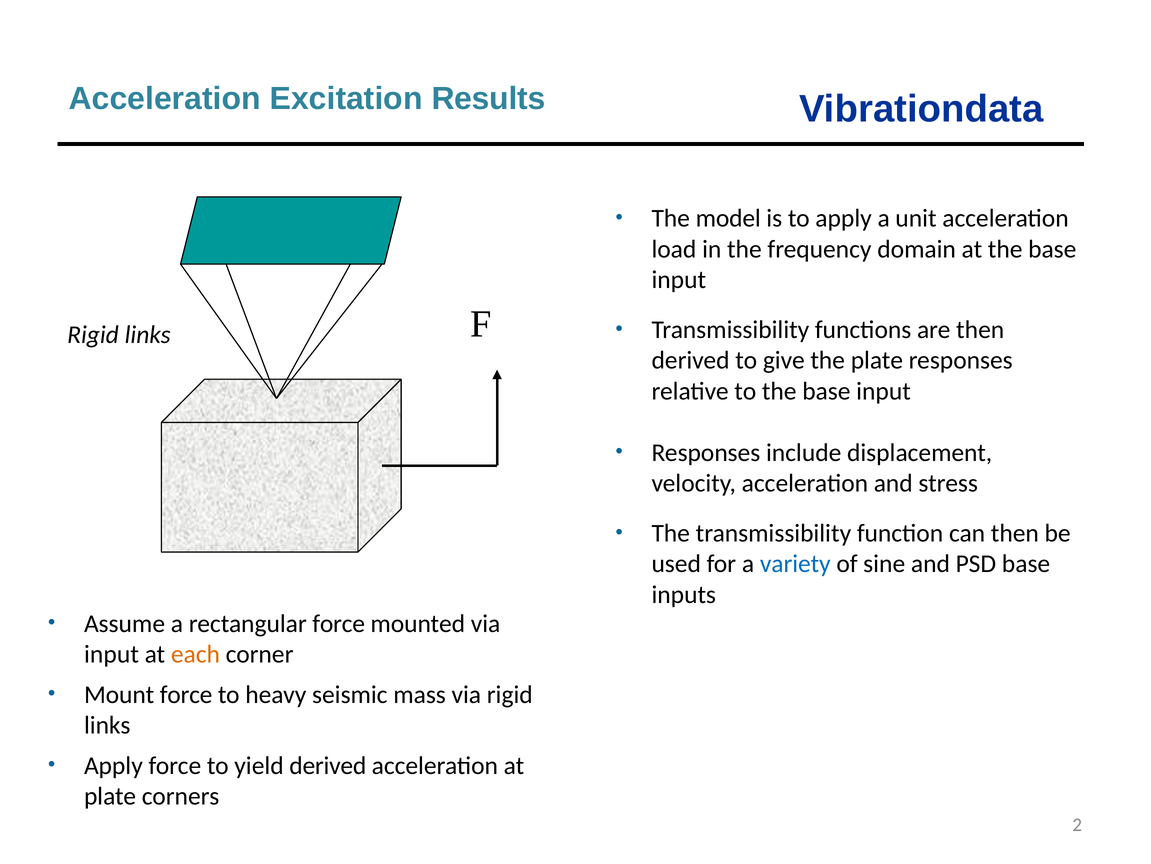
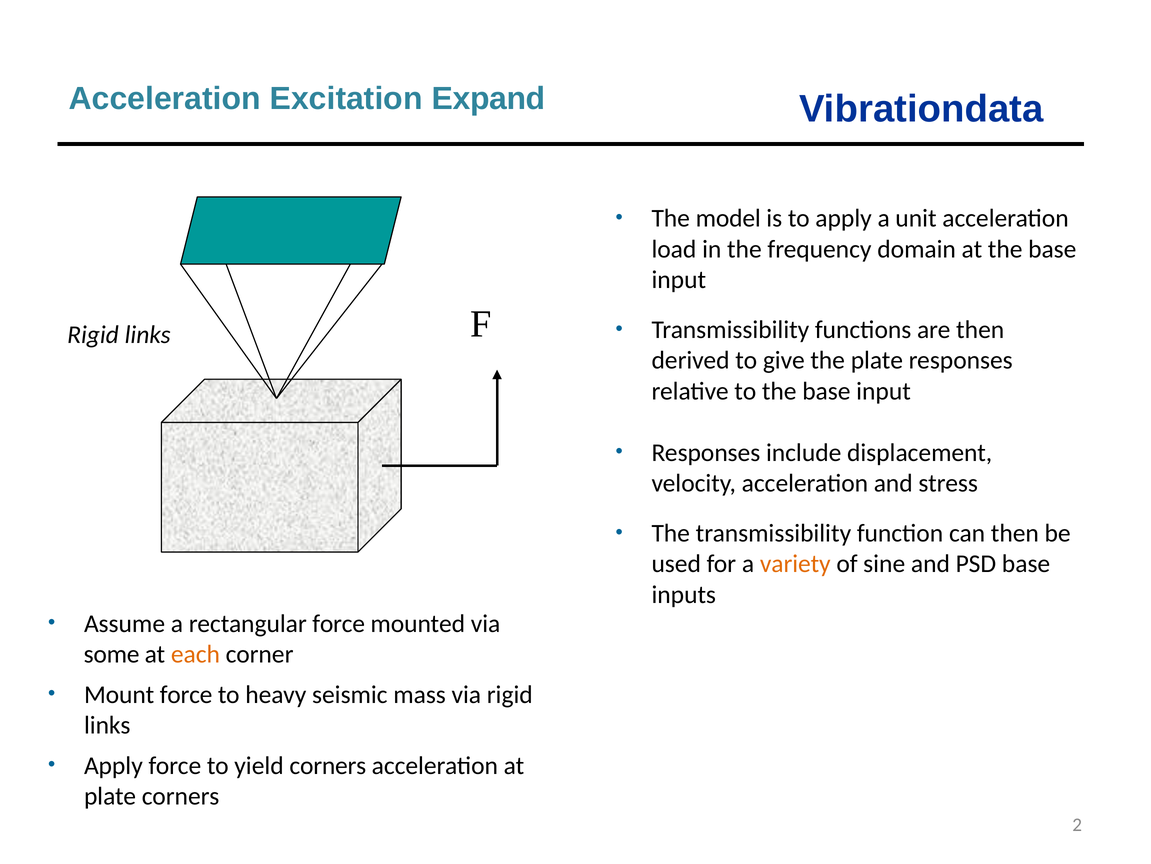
Results: Results -> Expand
variety colour: blue -> orange
input at (111, 654): input -> some
yield derived: derived -> corners
